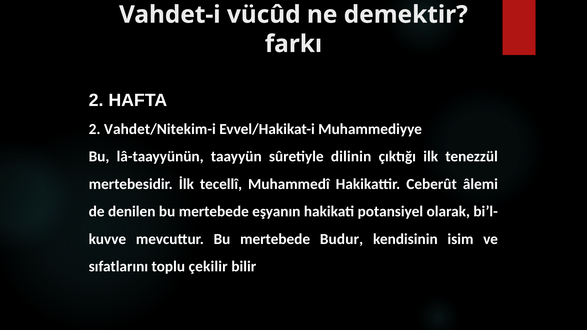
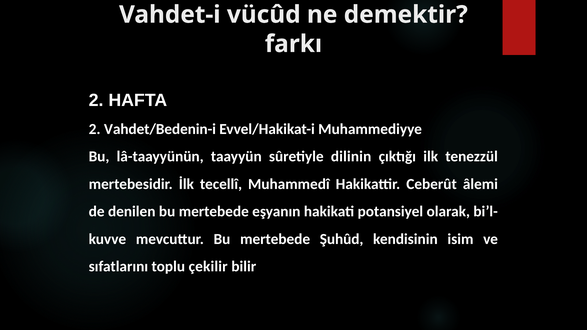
Vahdet/Nitekim-i: Vahdet/Nitekim-i -> Vahdet/Bedenin-i
Budur: Budur -> Şuhûd
